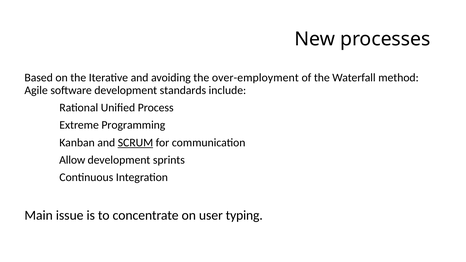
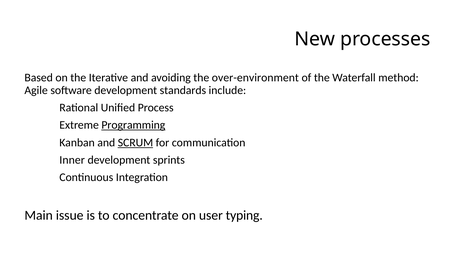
over-employment: over-employment -> over-environment
Programming underline: none -> present
Allow: Allow -> Inner
